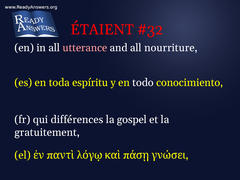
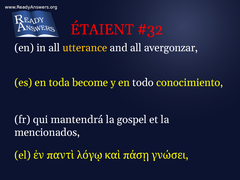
utterance colour: pink -> yellow
nourriture: nourriture -> avergonzar
espíritu: espíritu -> become
différences: différences -> mantendrá
gratuitement: gratuitement -> mencionados
